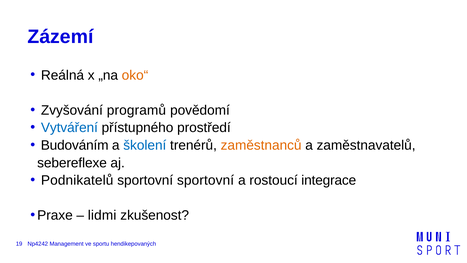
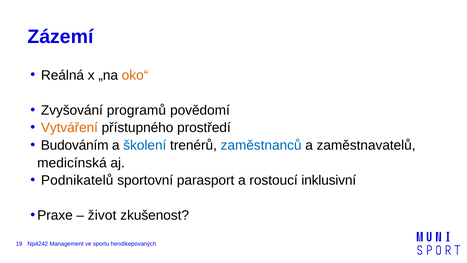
Vytváření colour: blue -> orange
zaměstnanců colour: orange -> blue
sebereflexe: sebereflexe -> medicínská
sportovní sportovní: sportovní -> parasport
integrace: integrace -> inklusivní
lidmi: lidmi -> život
